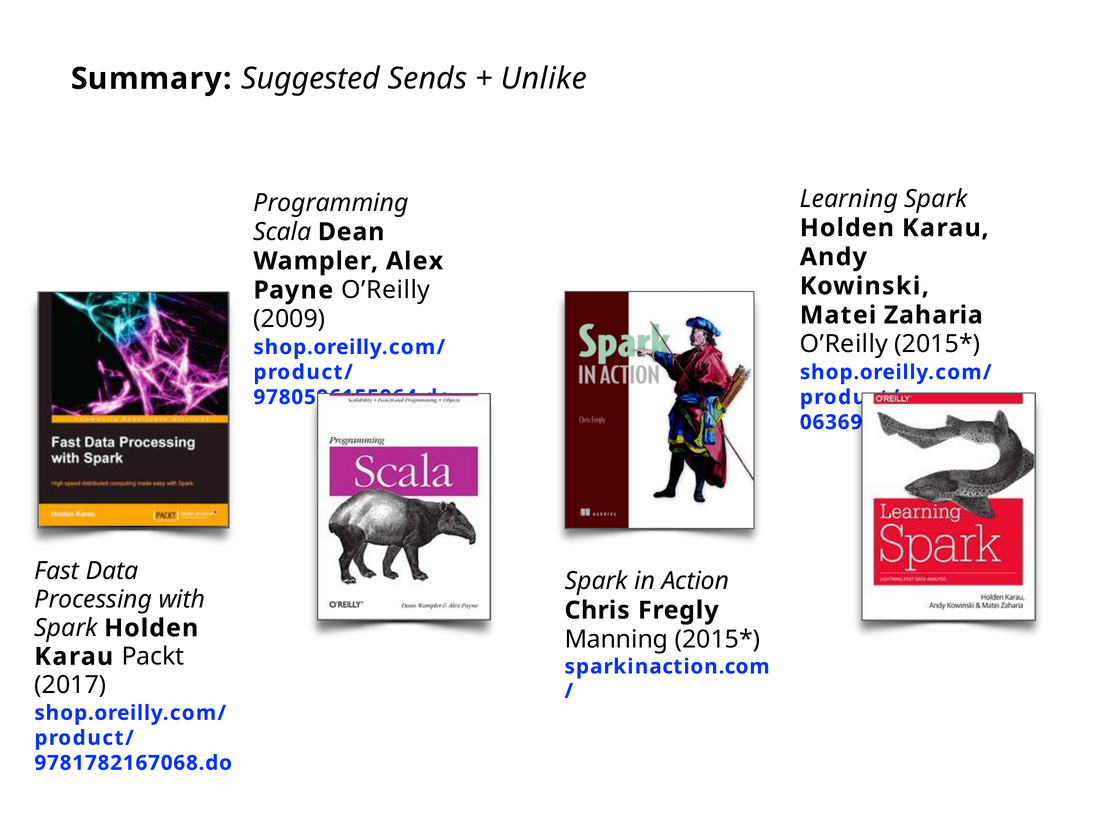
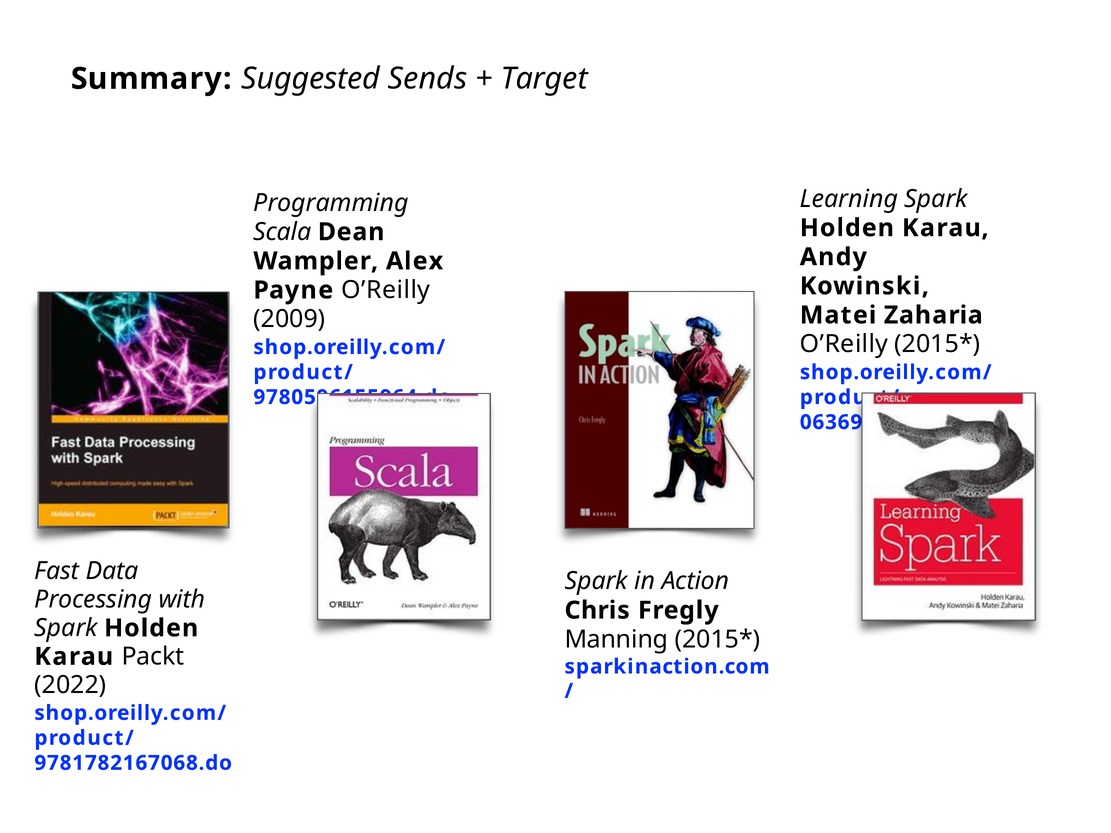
Unlike: Unlike -> Target
2017: 2017 -> 2022
